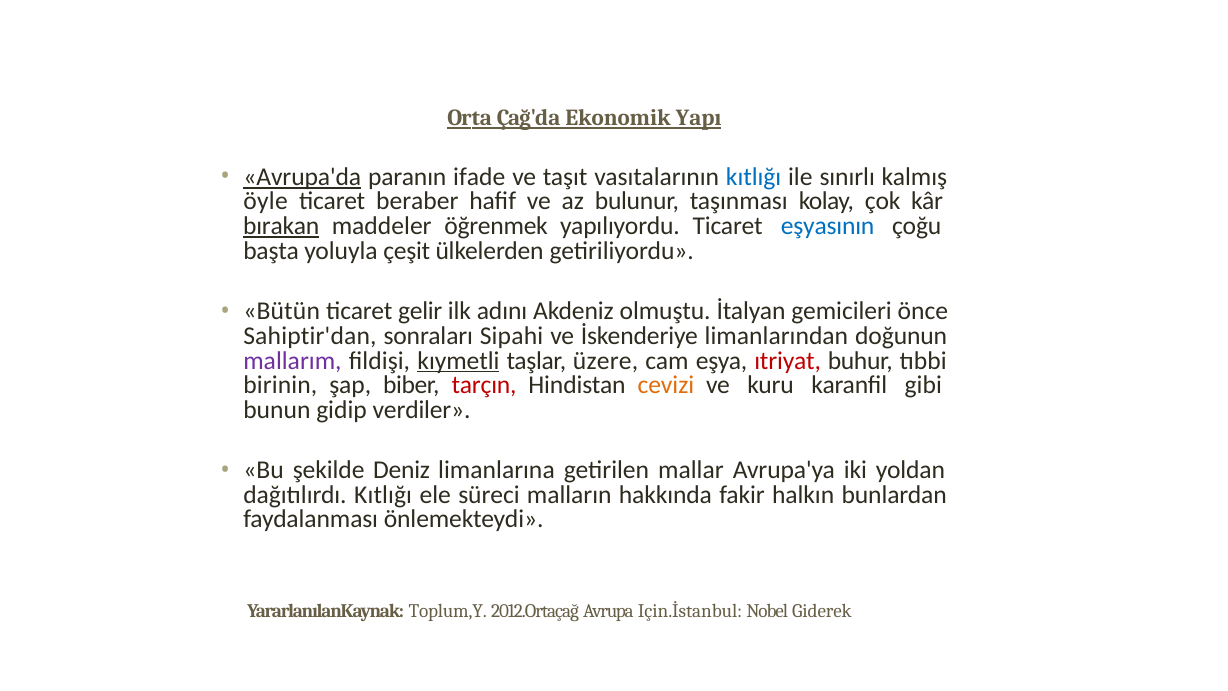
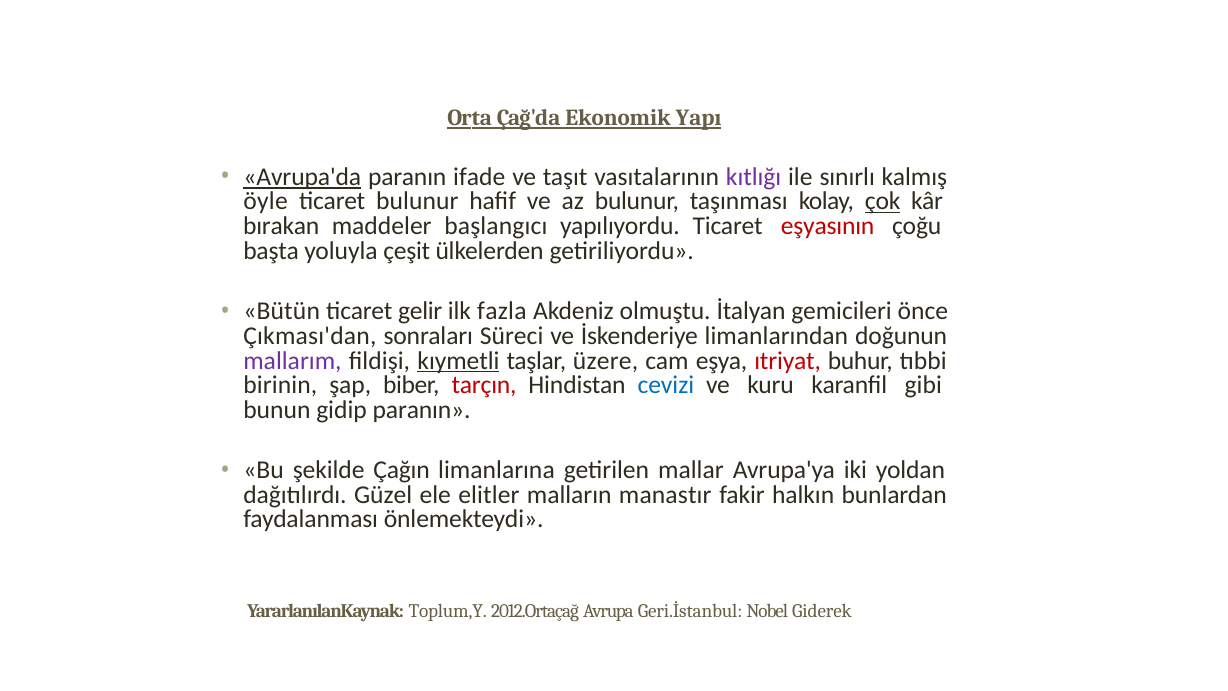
kıtlığı at (754, 177) colour: blue -> purple
ticaret beraber: beraber -> bulunur
çok underline: none -> present
bırakan underline: present -> none
öğrenmek: öğrenmek -> başlangıcı
eşyasının colour: blue -> red
adını: adını -> fazla
Sahiptir'dan: Sahiptir'dan -> Çıkması'dan
Sipahi: Sipahi -> Süreci
cevizi colour: orange -> blue
gidip verdiler: verdiler -> paranın
Deniz: Deniz -> Çağın
dağıtılırdı Kıtlığı: Kıtlığı -> Güzel
süreci: süreci -> elitler
hakkında: hakkında -> manastır
Için.İstanbul: Için.İstanbul -> Geri.İstanbul
